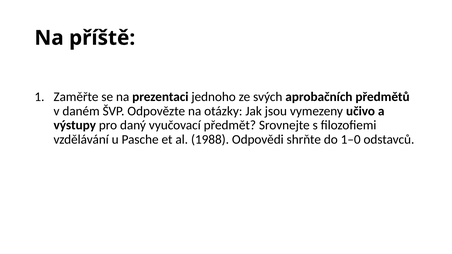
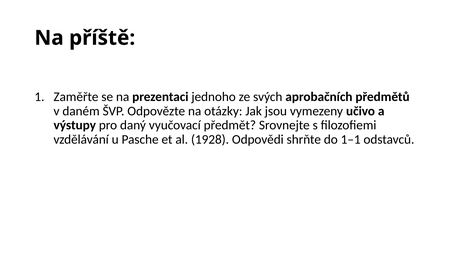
1988: 1988 -> 1928
1–0: 1–0 -> 1–1
